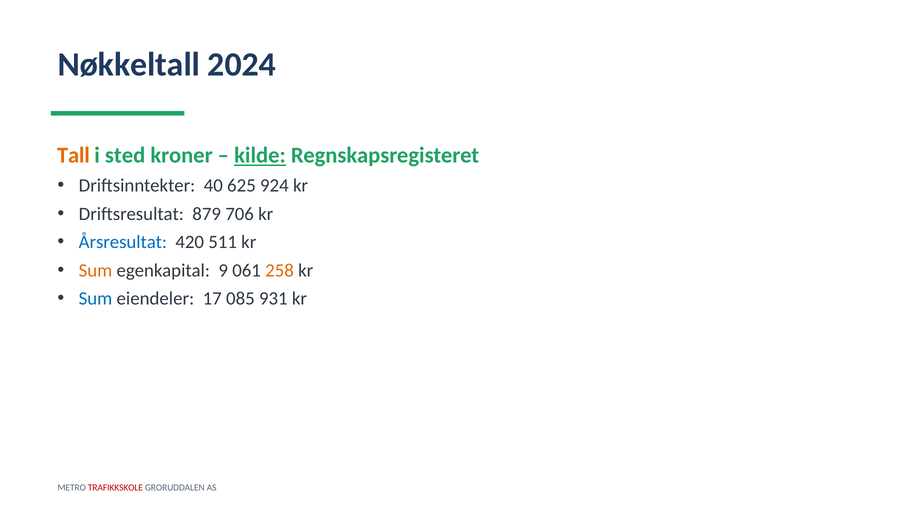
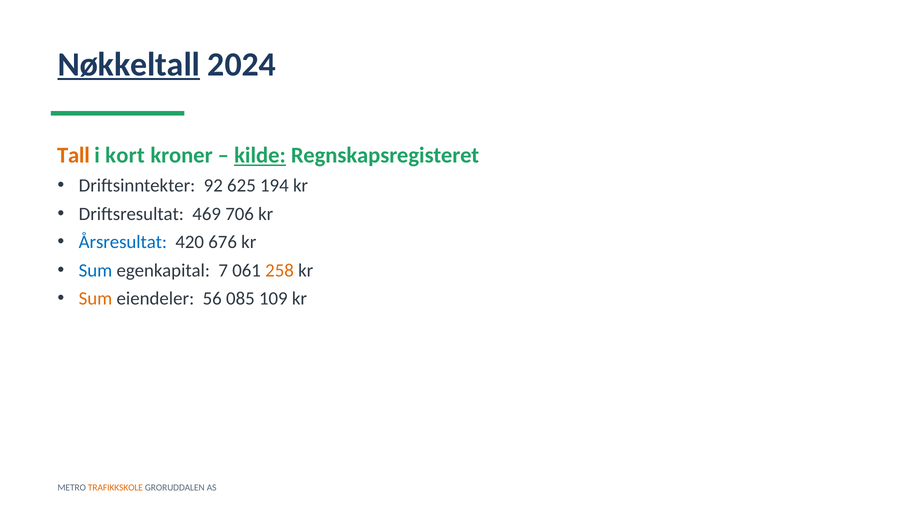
Nøkkeltall underline: none -> present
sted: sted -> kort
40: 40 -> 92
924: 924 -> 194
879: 879 -> 469
511: 511 -> 676
Sum at (95, 271) colour: orange -> blue
9: 9 -> 7
Sum at (95, 299) colour: blue -> orange
17: 17 -> 56
931: 931 -> 109
TRAFIKKSKOLE colour: red -> orange
